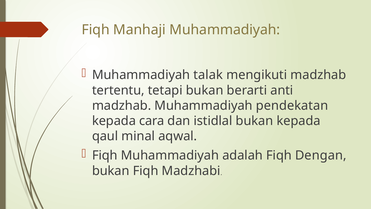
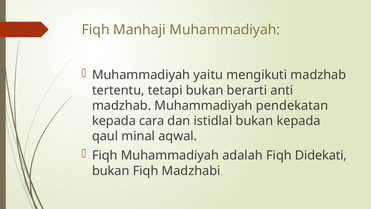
talak: talak -> yaitu
Dengan: Dengan -> Didekati
